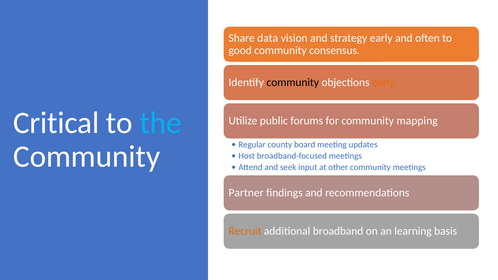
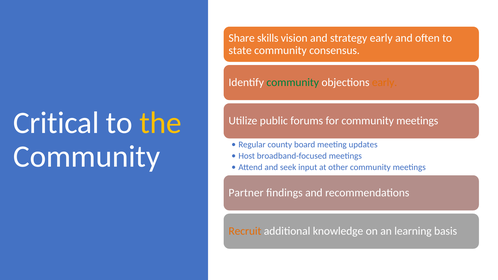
data: data -> skills
good: good -> state
community at (293, 83) colour: black -> green
the colour: light blue -> yellow
for community mapping: mapping -> meetings
broadband: broadband -> knowledge
